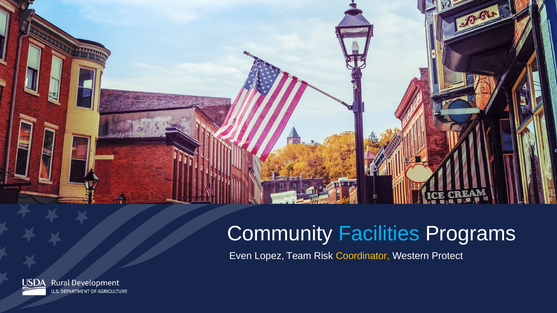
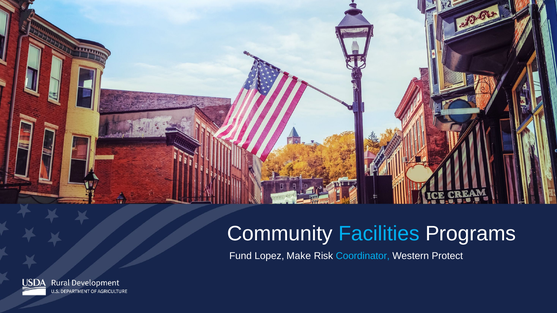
Even: Even -> Fund
Team: Team -> Make
Coordinator colour: yellow -> light blue
